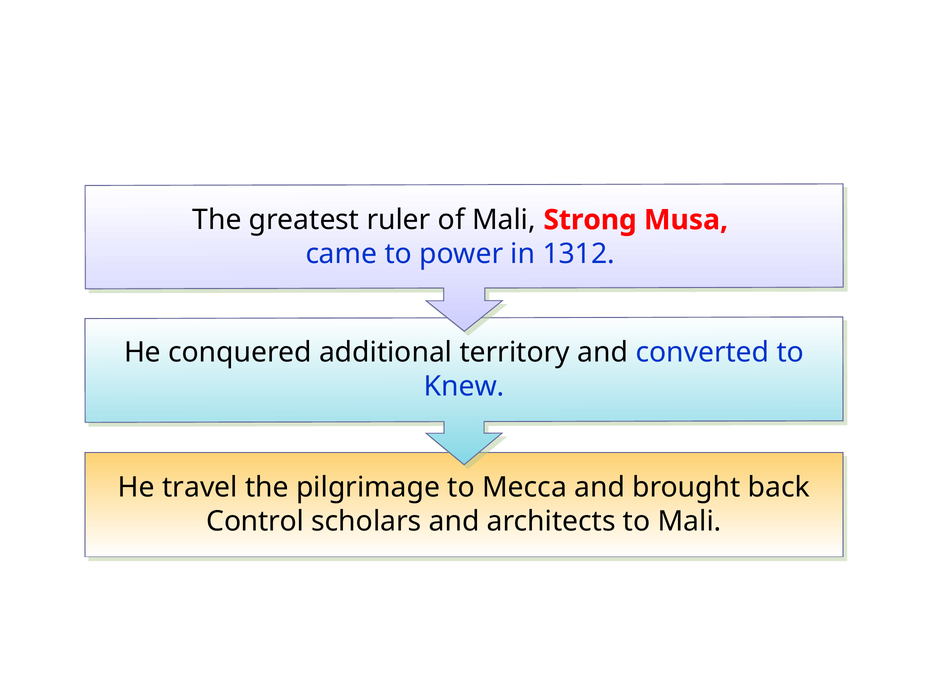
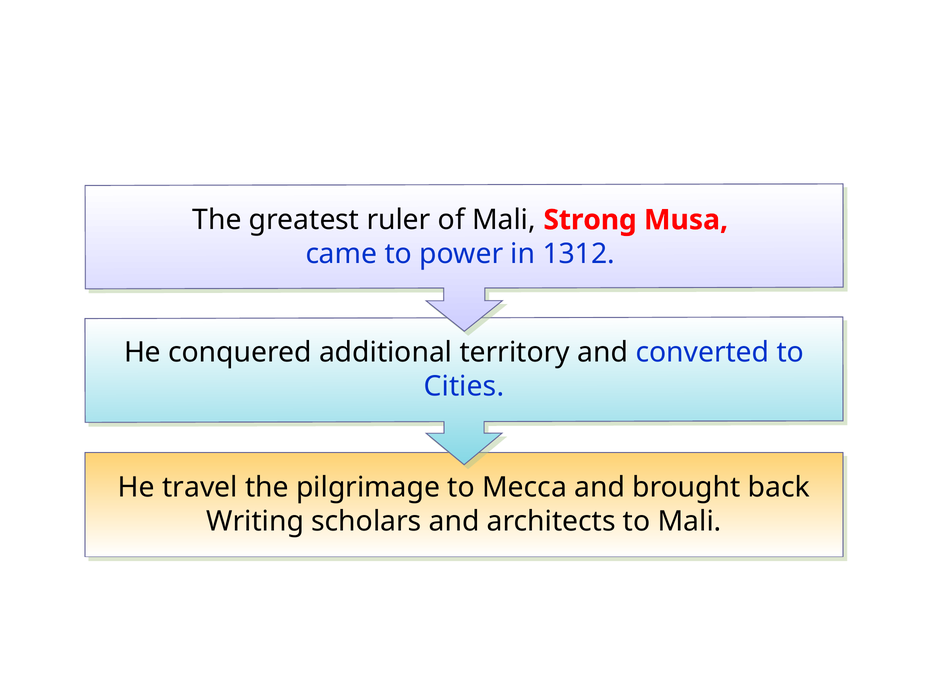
Knew: Knew -> Cities
Control: Control -> Writing
